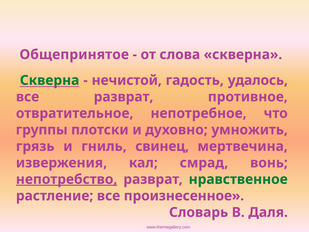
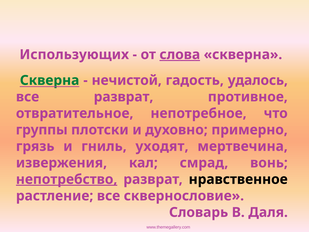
Общепринятое: Общепринятое -> Использующих
слова underline: none -> present
умножить: умножить -> примерно
свинец: свинец -> уходят
нравственное colour: green -> black
произнесенное: произнесенное -> сквернословие
